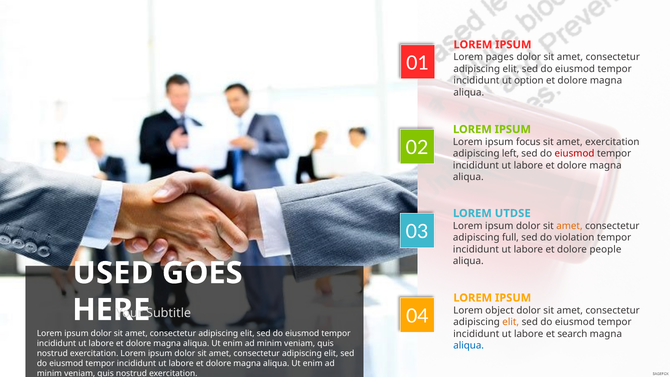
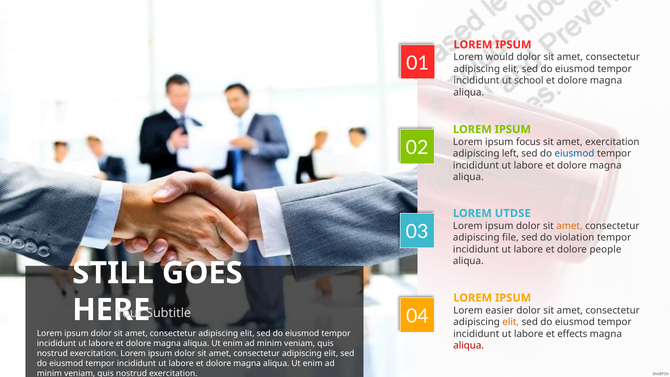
pages: pages -> would
option: option -> school
eiusmod at (575, 154) colour: red -> blue
full: full -> file
USED: USED -> STILL
object: object -> easier
search: search -> effects
aliqua at (469, 345) colour: blue -> red
